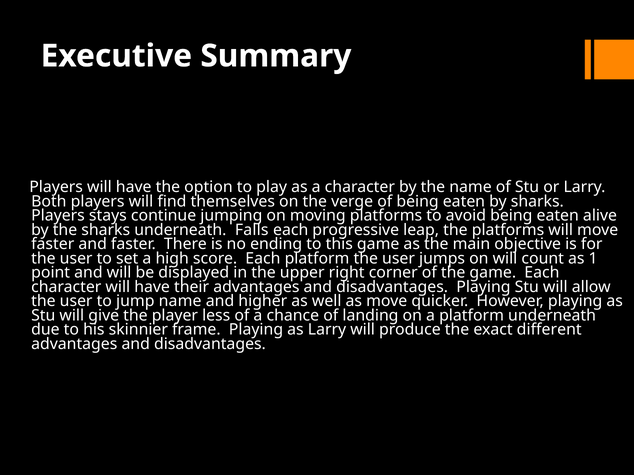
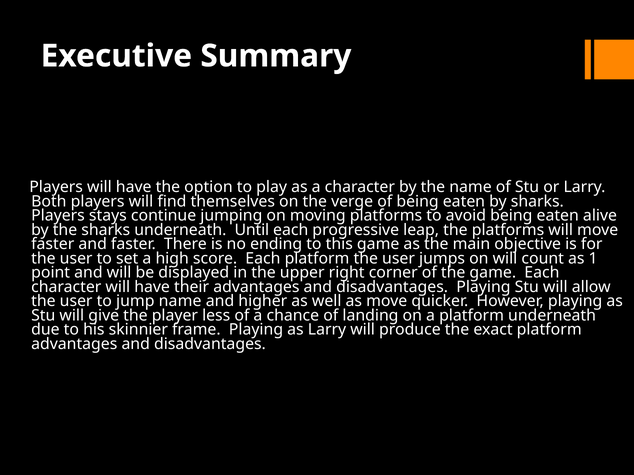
Falls: Falls -> Until
exact different: different -> platform
